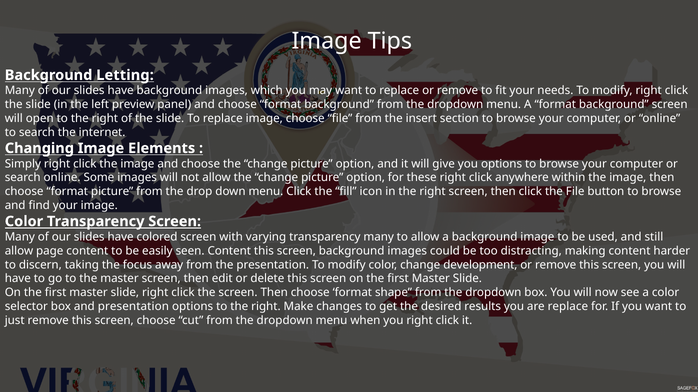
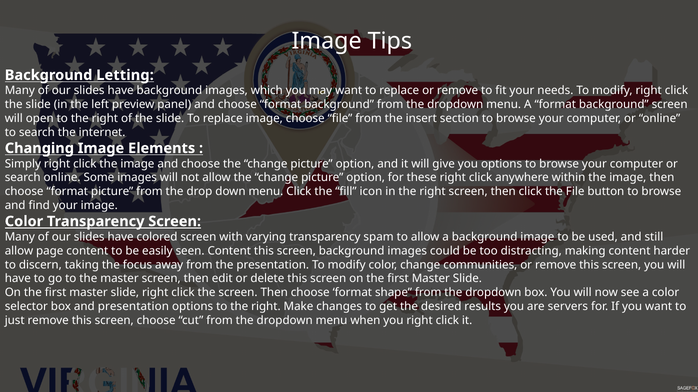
transparency many: many -> spam
development: development -> communities
are replace: replace -> servers
